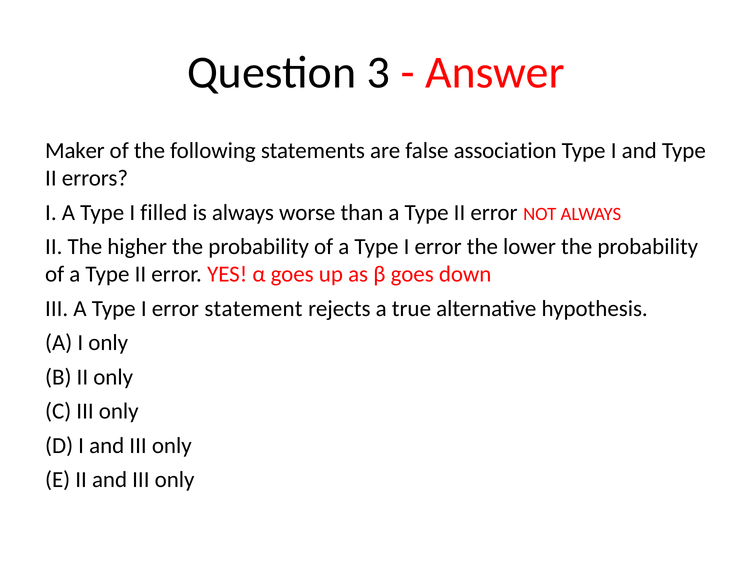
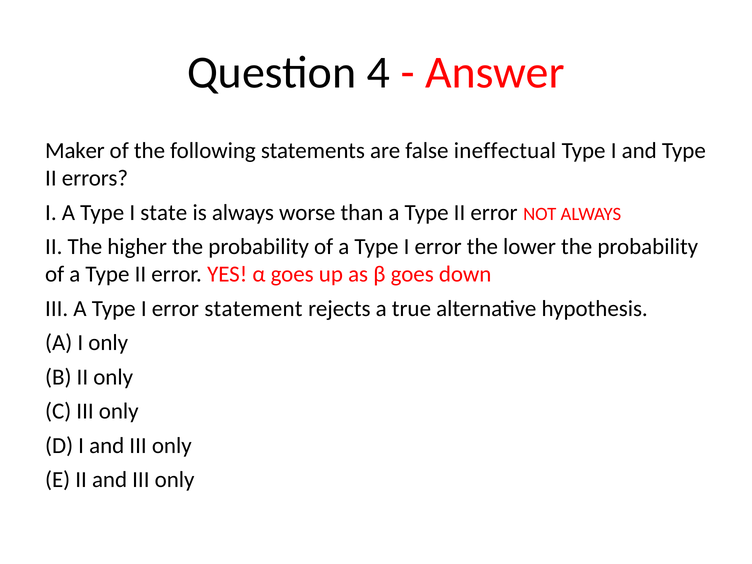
3: 3 -> 4
association: association -> ineffectual
filled: filled -> state
